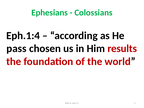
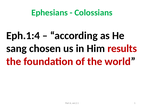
pass: pass -> sang
